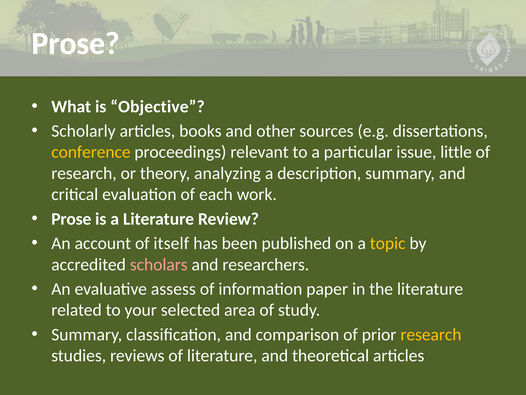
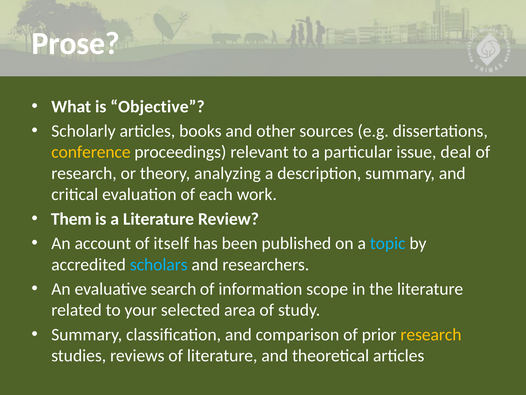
little: little -> deal
Prose at (71, 219): Prose -> Them
topic colour: yellow -> light blue
scholars colour: pink -> light blue
assess: assess -> search
paper: paper -> scope
